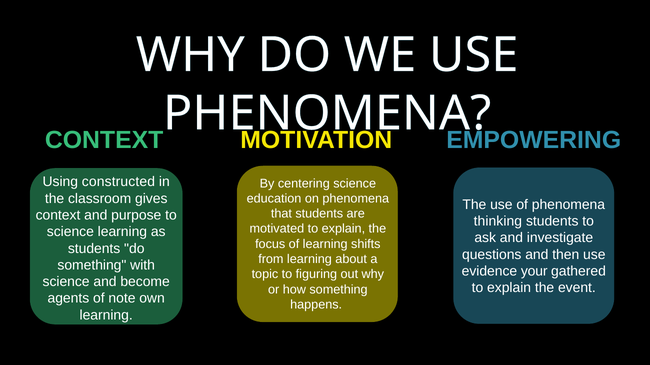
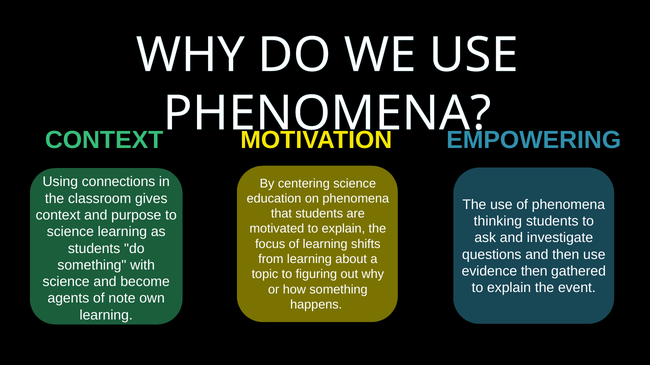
constructed: constructed -> connections
evidence your: your -> then
